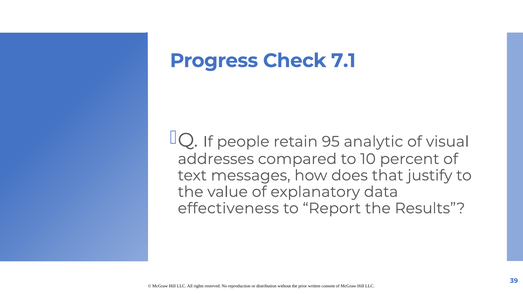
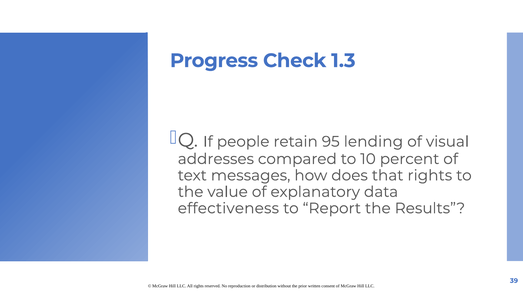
7.1: 7.1 -> 1.3
analytic: analytic -> lending
that justify: justify -> rights
